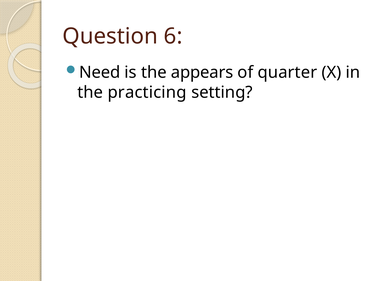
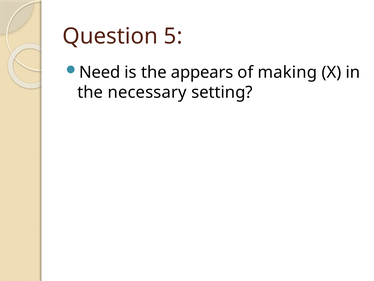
6: 6 -> 5
quarter: quarter -> making
practicing: practicing -> necessary
